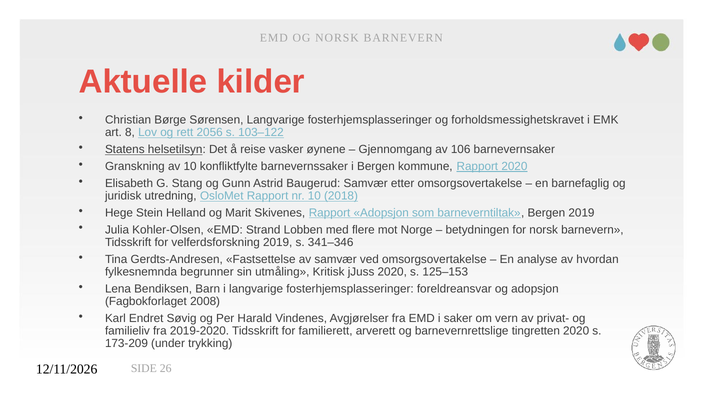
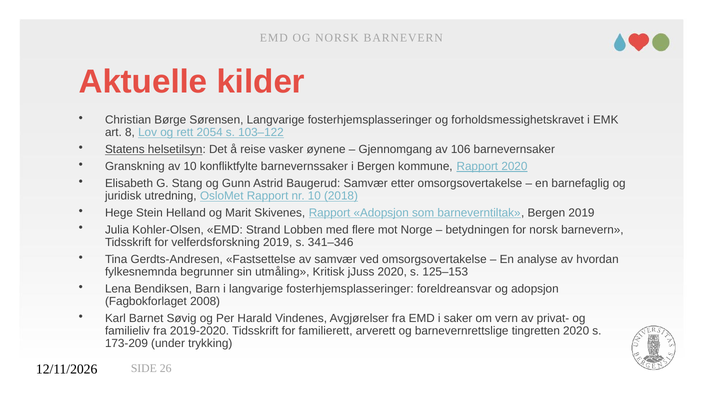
2056: 2056 -> 2054
Endret: Endret -> Barnet
